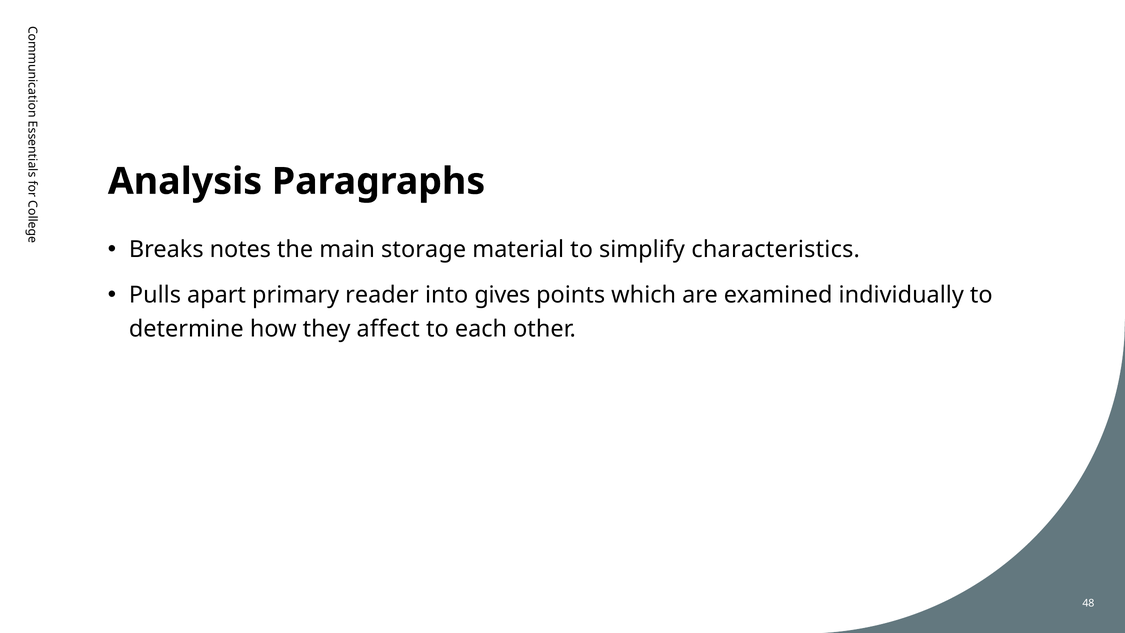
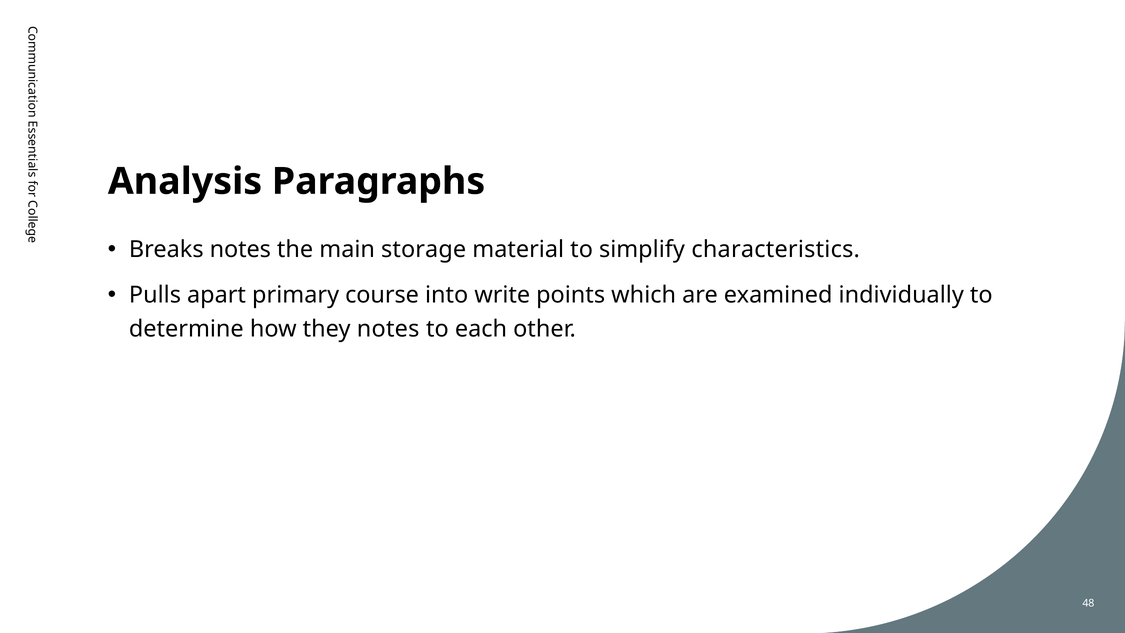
reader: reader -> course
gives: gives -> write
they affect: affect -> notes
